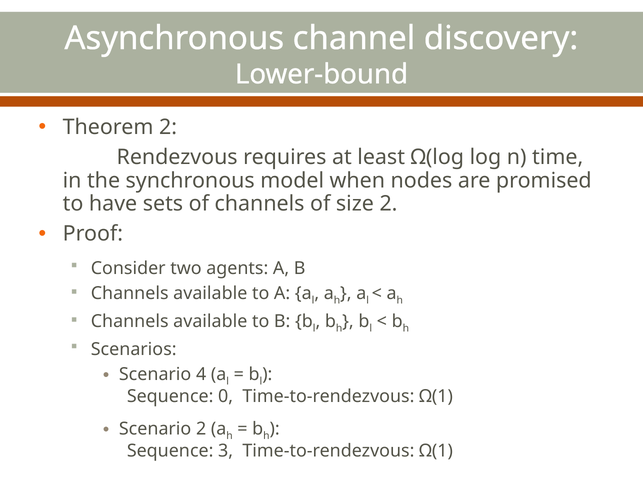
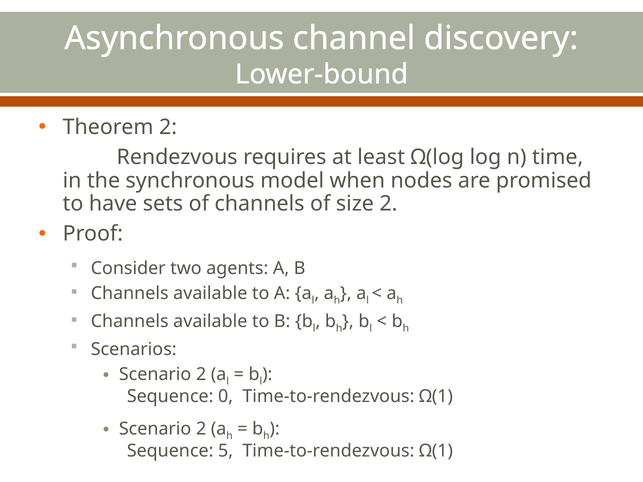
4 at (201, 374): 4 -> 2
3: 3 -> 5
